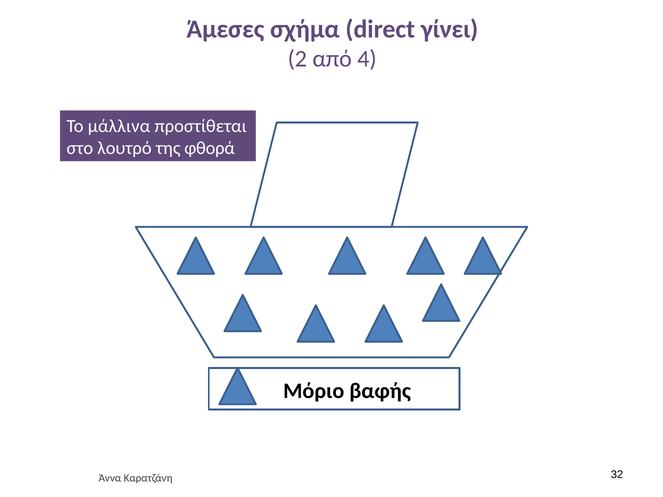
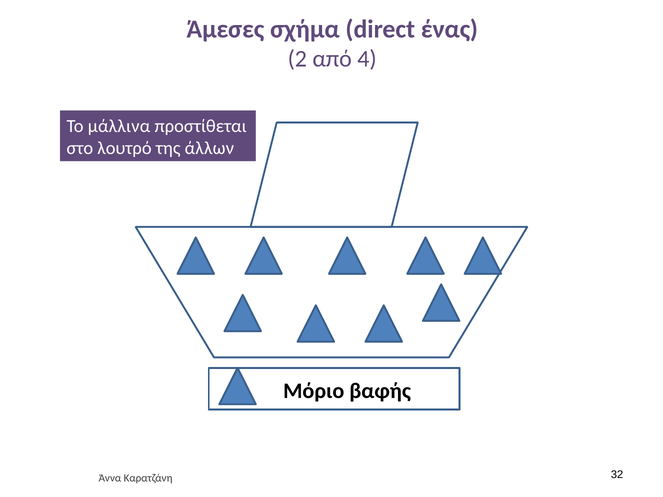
γίνει: γίνει -> ένας
φθορά: φθορά -> άλλων
